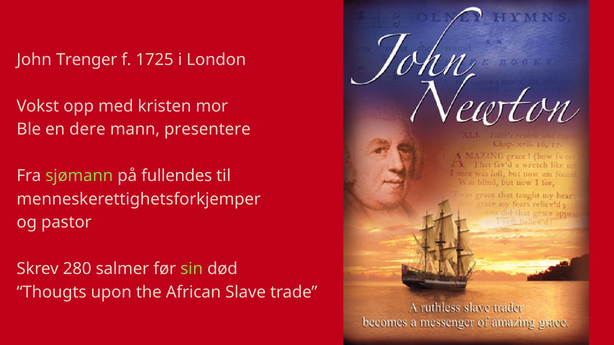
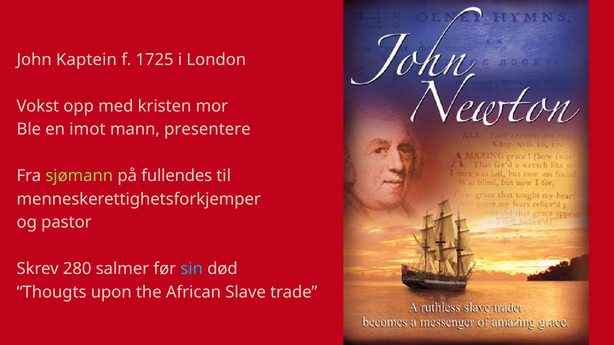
Trenger: Trenger -> Kaptein
dere: dere -> imot
sin colour: light green -> light blue
